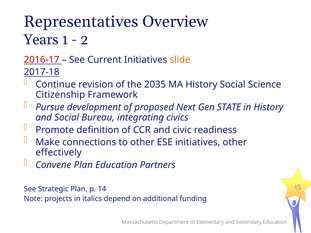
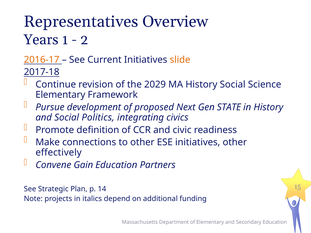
2016-17 colour: red -> orange
2035: 2035 -> 2029
Citizenship at (60, 95): Citizenship -> Elementary
Bureau: Bureau -> Politics
Convene Plan: Plan -> Gain
